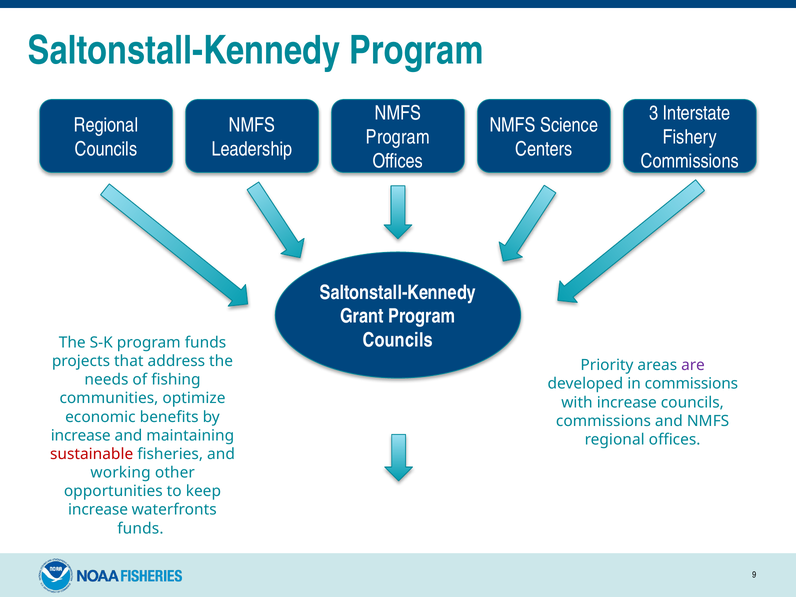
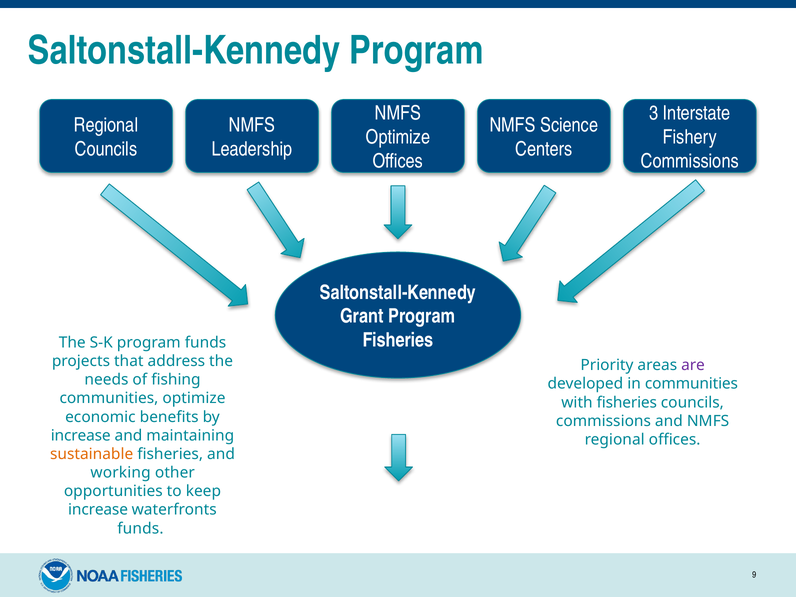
Program at (398, 137): Program -> Optimize
Councils at (398, 340): Councils -> Fisheries
in commissions: commissions -> communities
with increase: increase -> fisheries
sustainable colour: red -> orange
